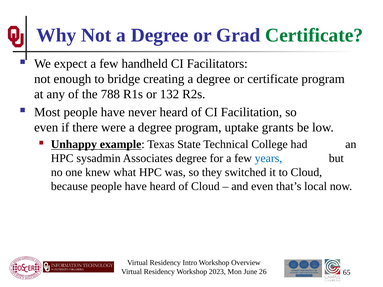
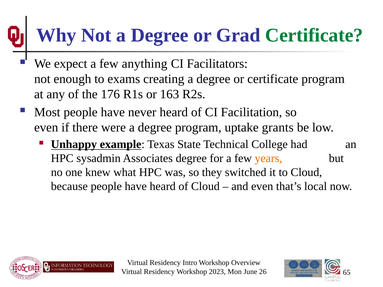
handheld: handheld -> anything
bridge: bridge -> exams
788: 788 -> 176
132: 132 -> 163
years colour: blue -> orange
